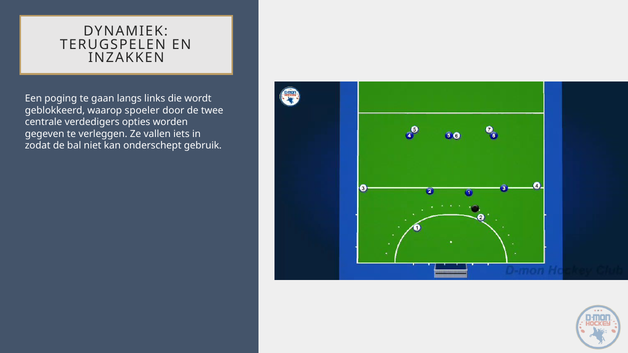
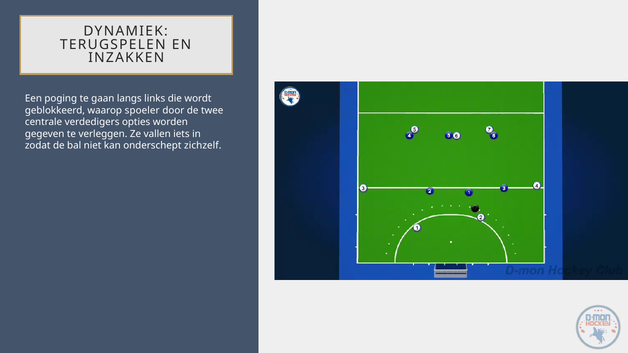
gebruik: gebruik -> zichzelf
